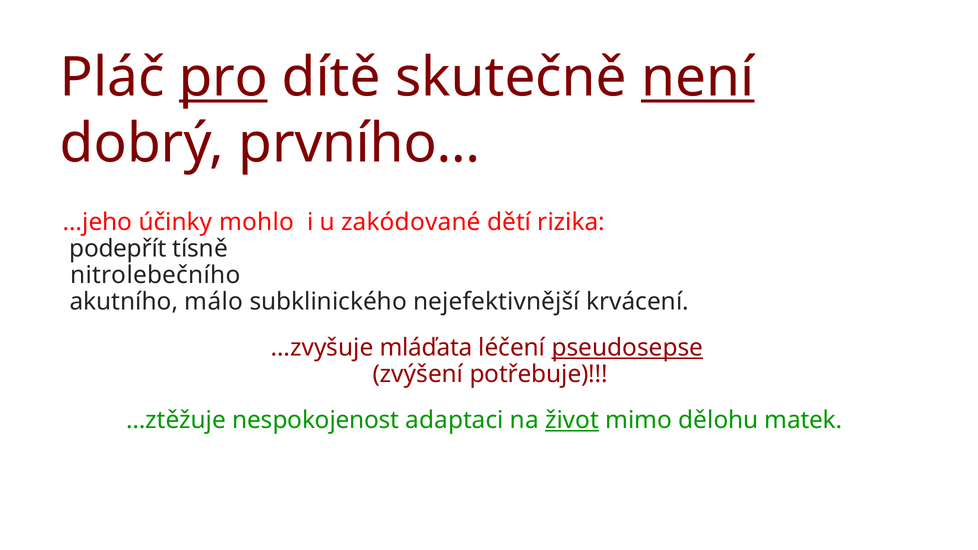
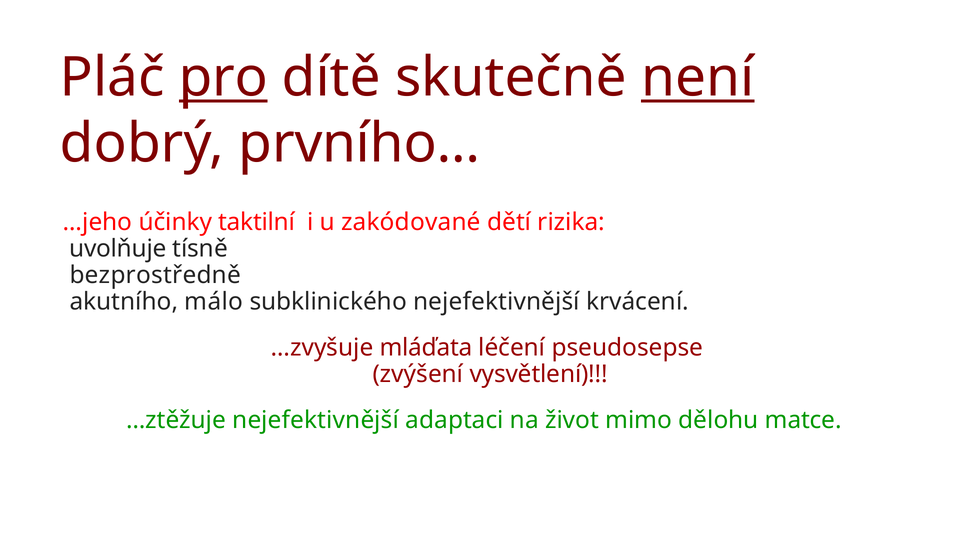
mohlo: mohlo -> taktilní
podepřít: podepřít -> uvolňuje
nitrolebečního: nitrolebečního -> bezprostředně
pseudosepse underline: present -> none
potřebuje: potřebuje -> vysvětlení
…ztěžuje nespokojenost: nespokojenost -> nejefektivnější
život underline: present -> none
matek: matek -> matce
